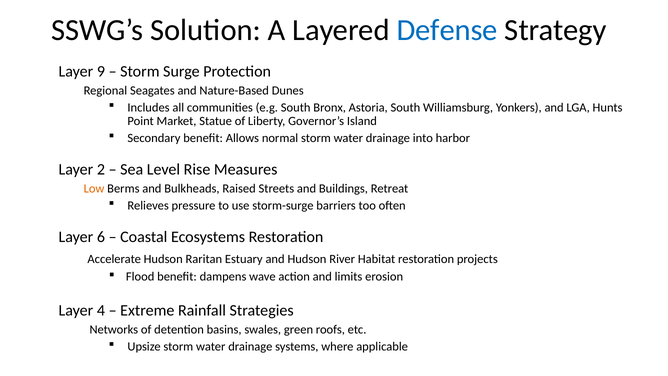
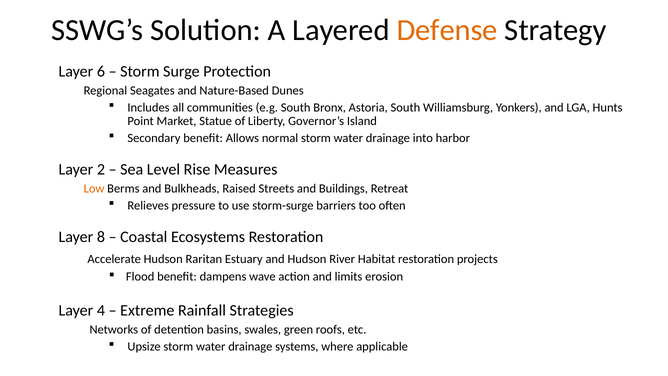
Defense colour: blue -> orange
9: 9 -> 6
6: 6 -> 8
